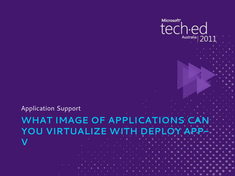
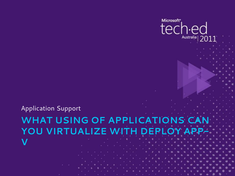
IMAGE: IMAGE -> USING
